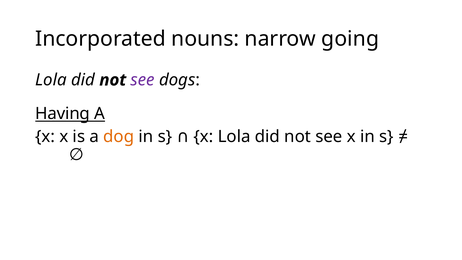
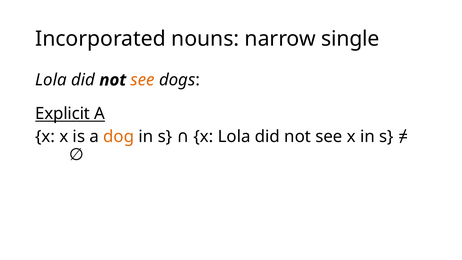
going: going -> single
see at (143, 80) colour: purple -> orange
Having: Having -> Explicit
